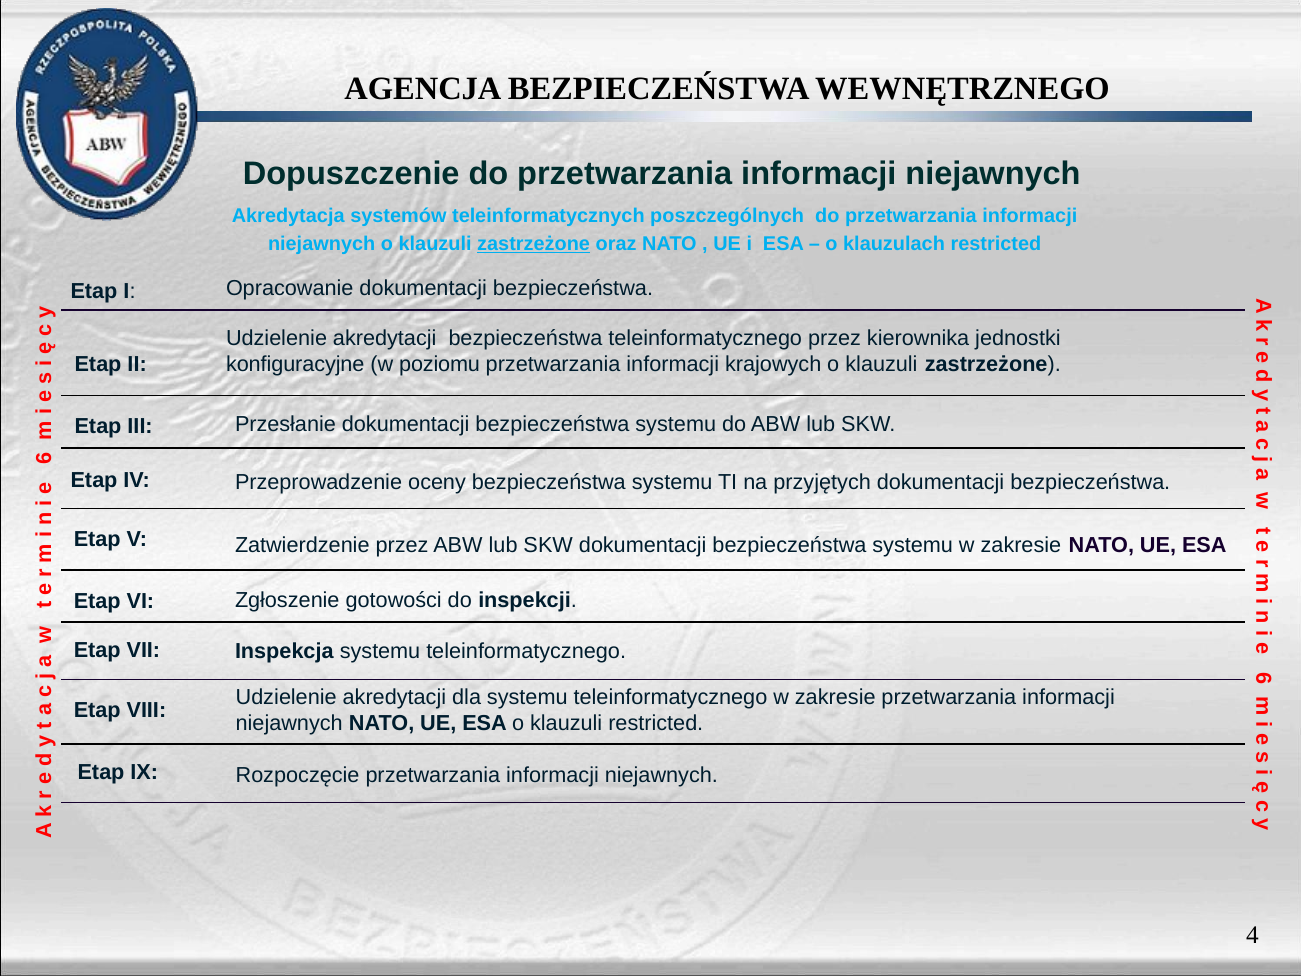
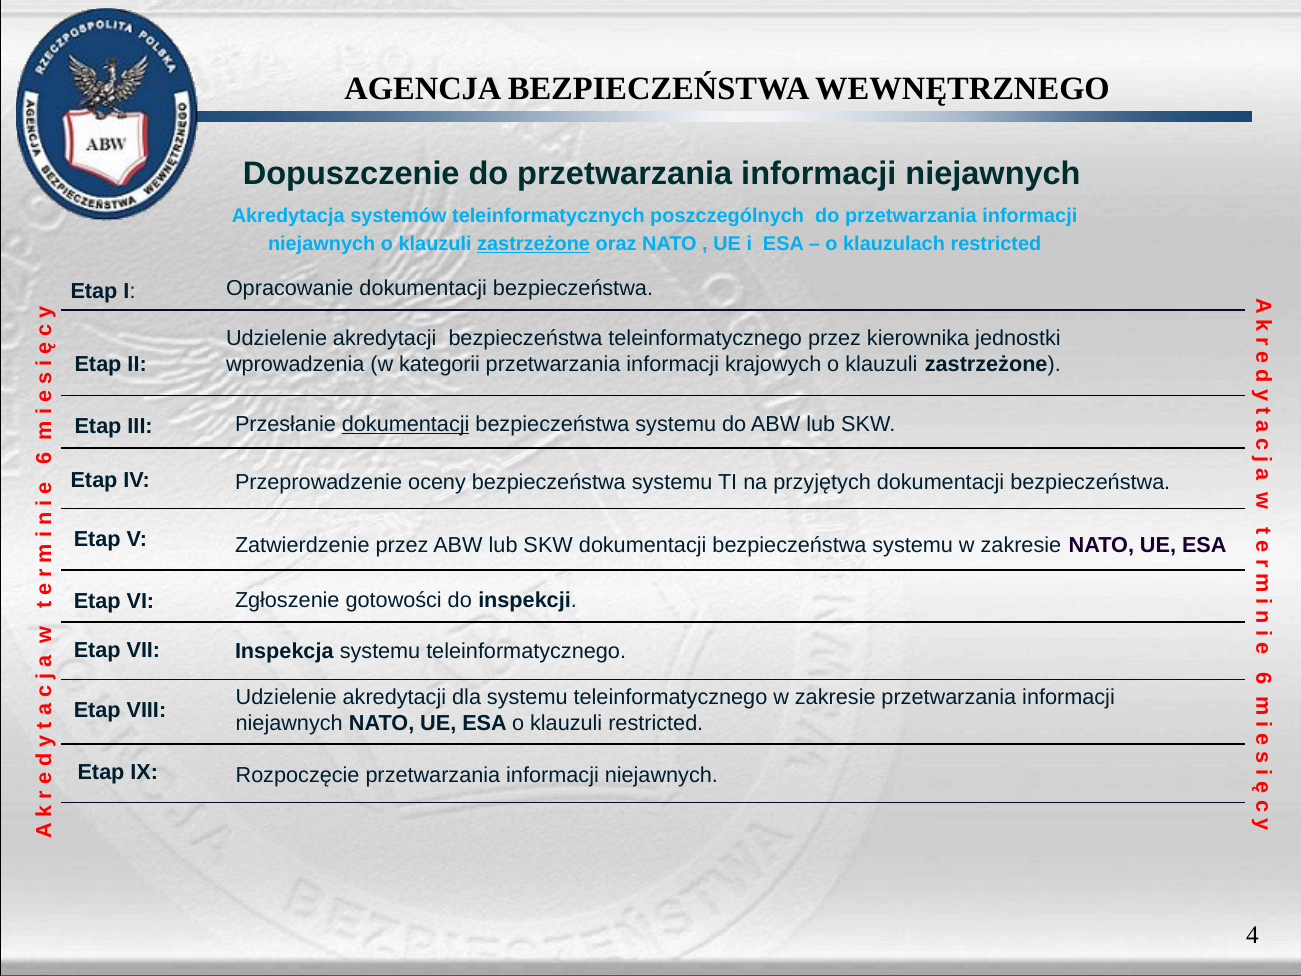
konfiguracyjne: konfiguracyjne -> wprowadzenia
poziomu: poziomu -> kategorii
dokumentacji at (406, 424) underline: none -> present
